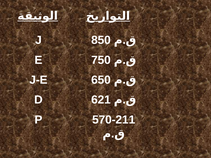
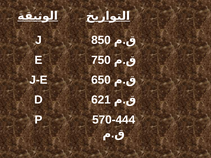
570-211: 570-211 -> 570-444
